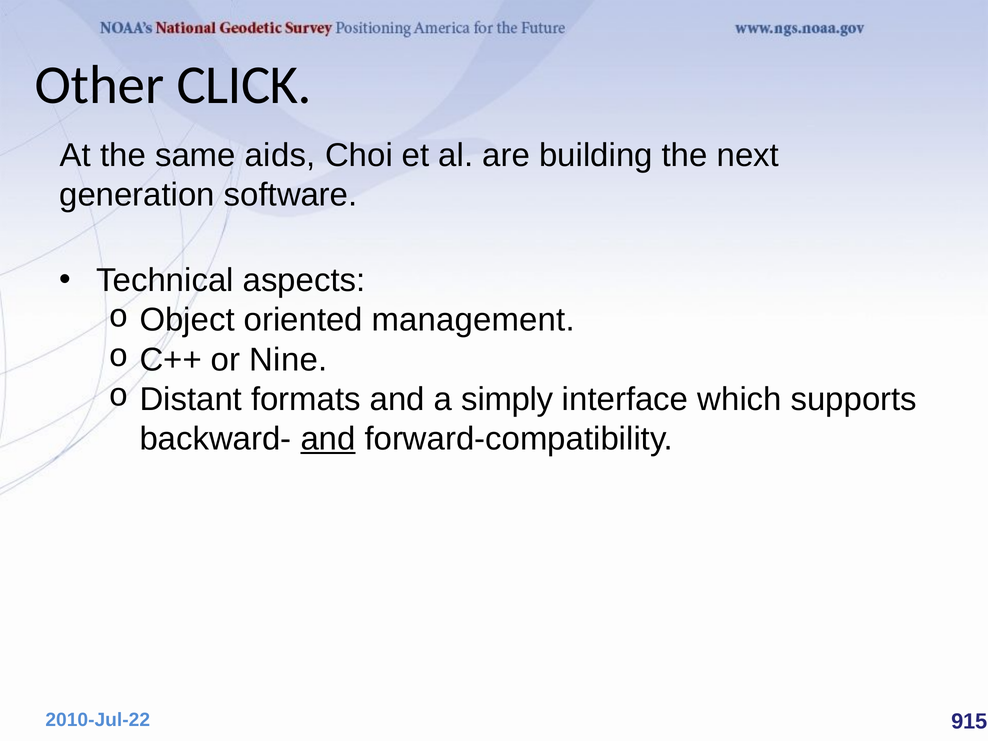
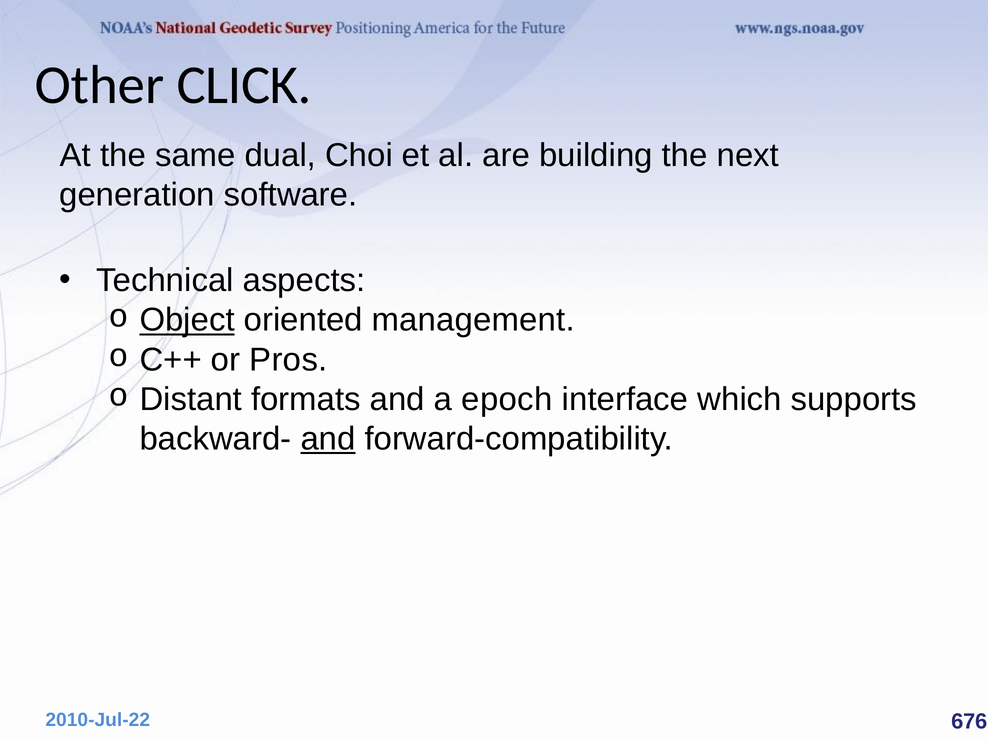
aids: aids -> dual
Object underline: none -> present
Nine: Nine -> Pros
simply: simply -> epoch
915: 915 -> 676
